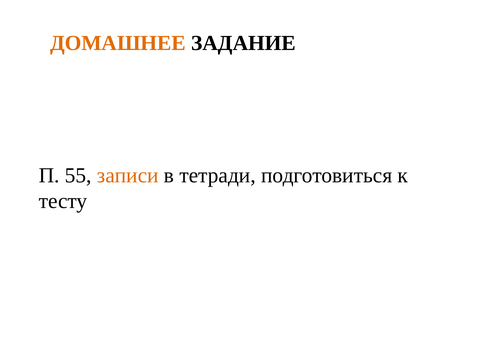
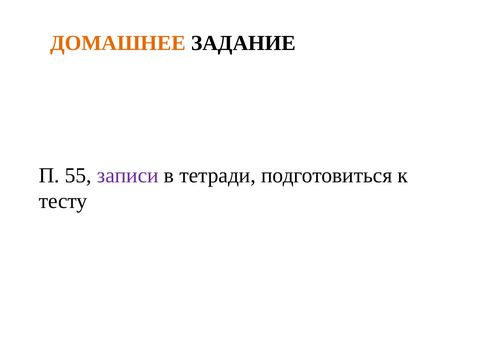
записи colour: orange -> purple
